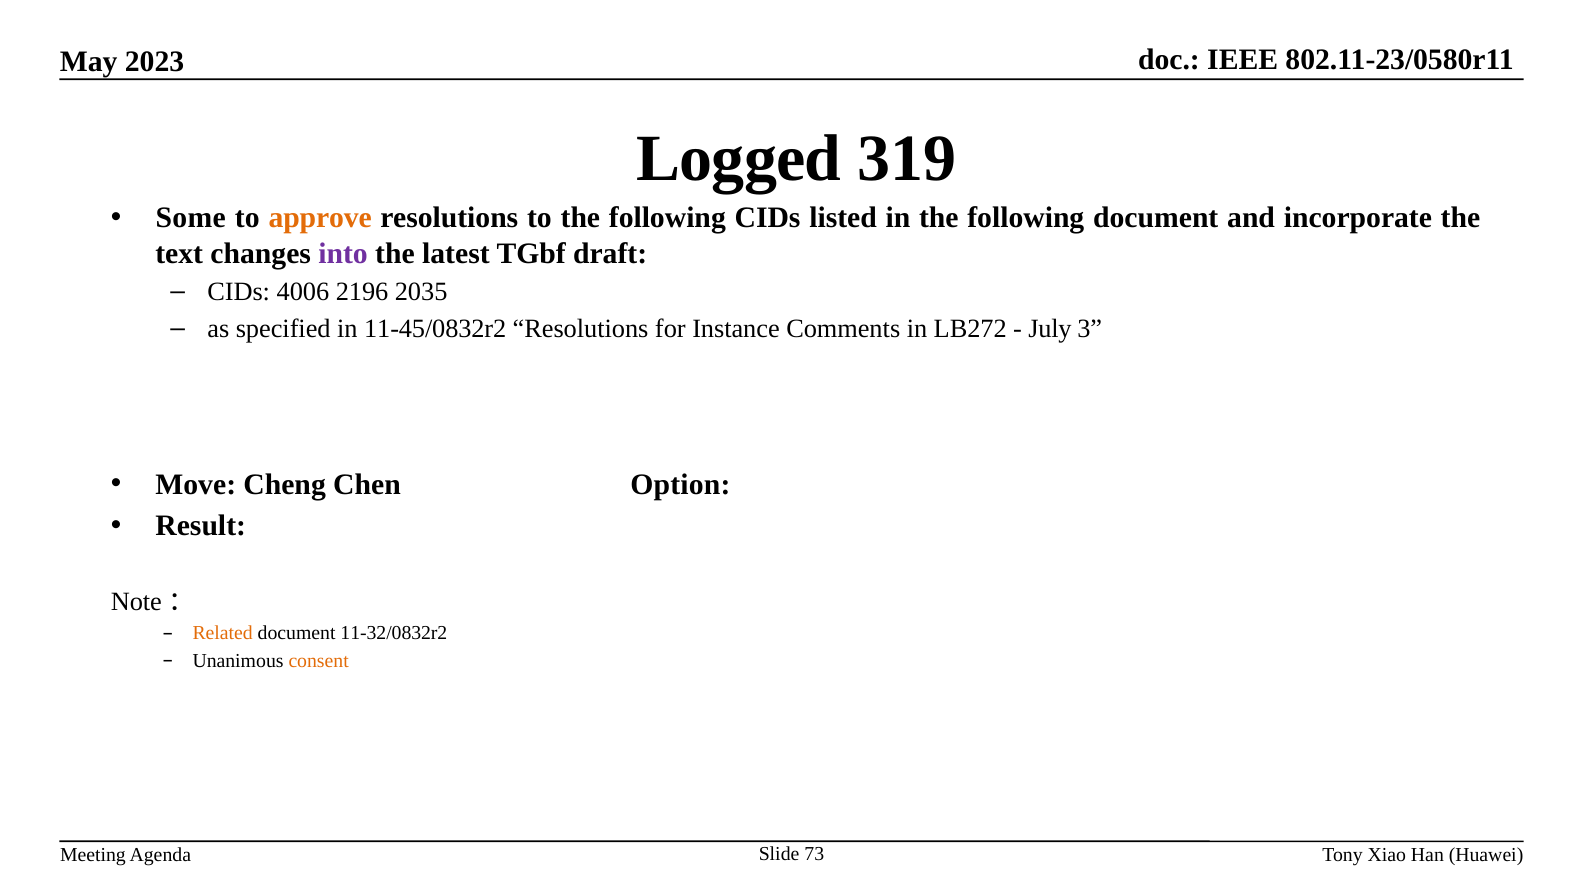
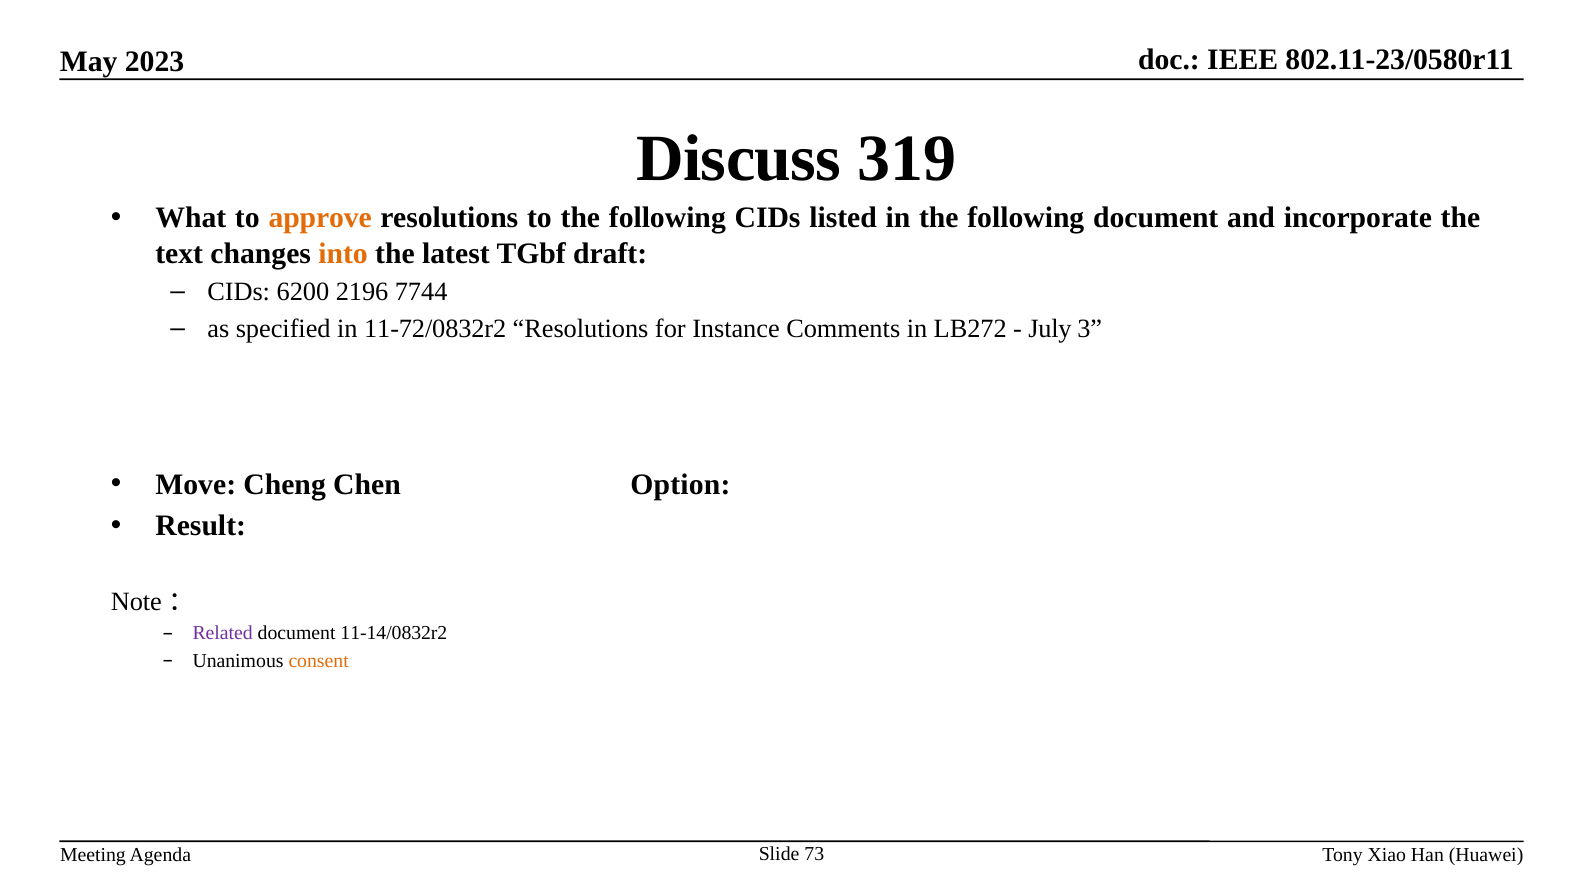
Logged: Logged -> Discuss
Some: Some -> What
into colour: purple -> orange
4006: 4006 -> 6200
2035: 2035 -> 7744
11-45/0832r2: 11-45/0832r2 -> 11-72/0832r2
Related colour: orange -> purple
11-32/0832r2: 11-32/0832r2 -> 11-14/0832r2
